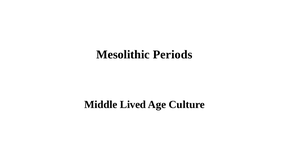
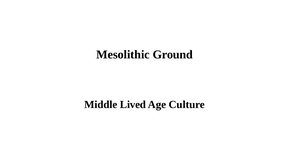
Periods: Periods -> Ground
